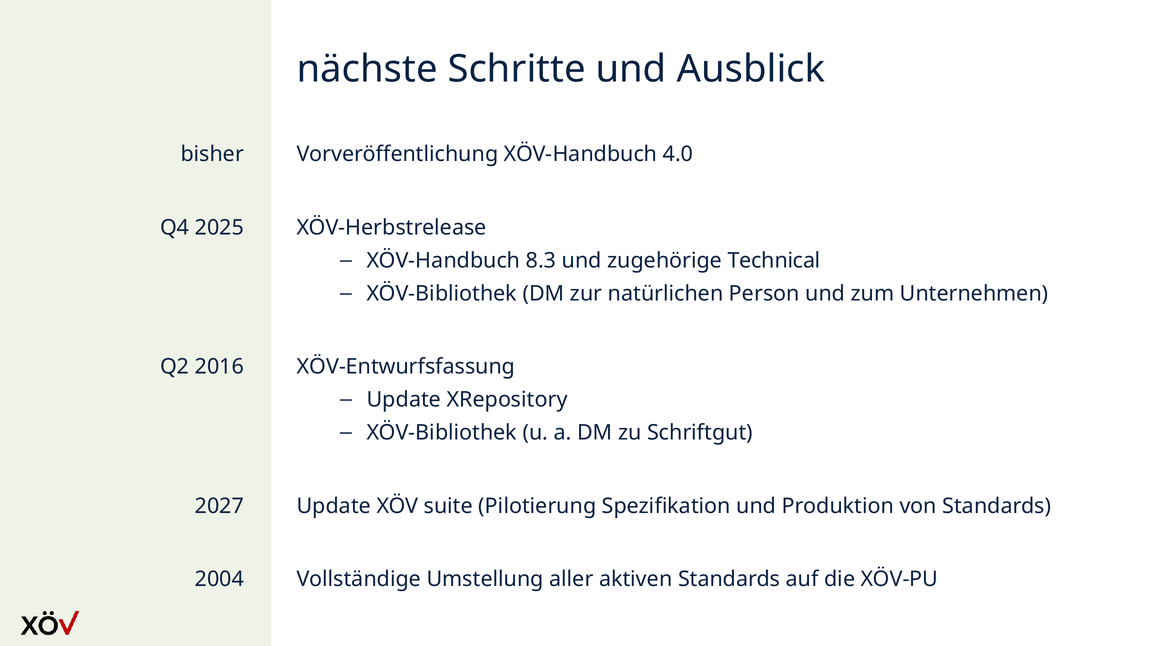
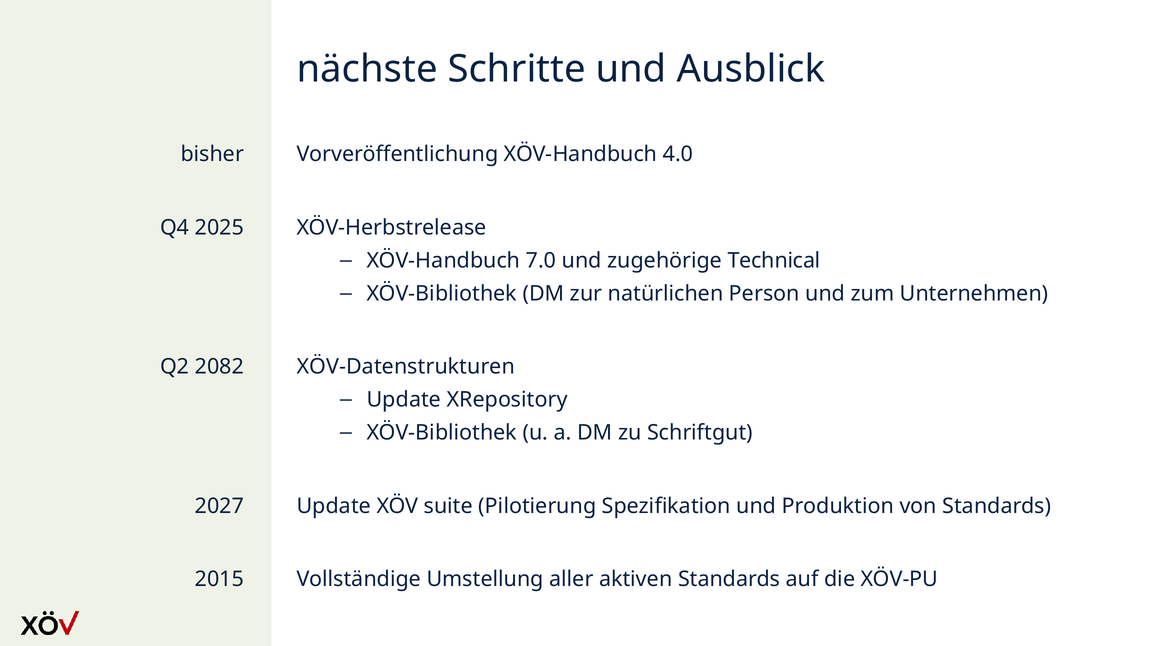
8.3: 8.3 -> 7.0
2016: 2016 -> 2082
XÖV-Entwurfsfassung: XÖV-Entwurfsfassung -> XÖV-Datenstrukturen
2004: 2004 -> 2015
